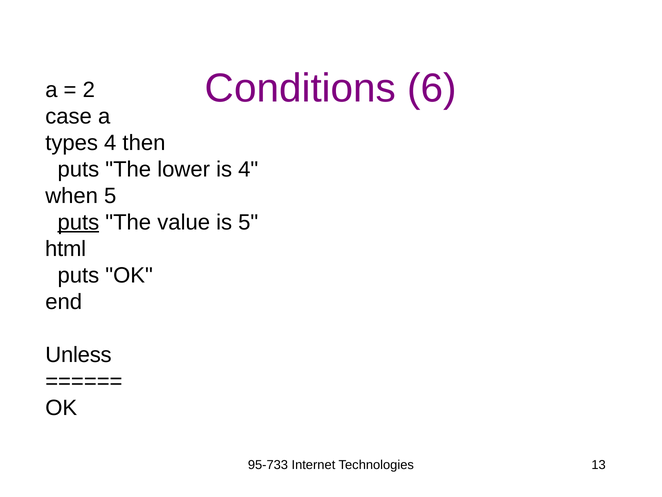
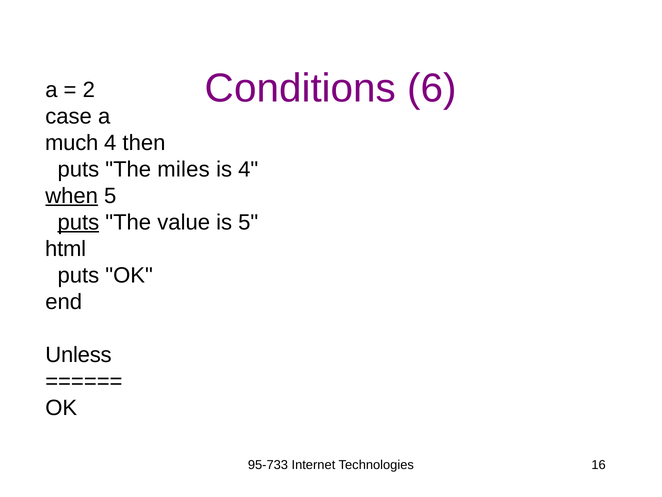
types: types -> much
lower: lower -> miles
when underline: none -> present
13: 13 -> 16
